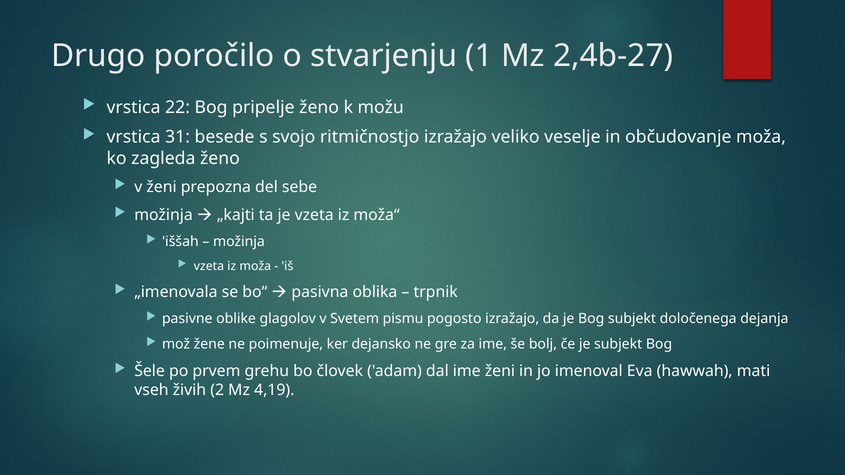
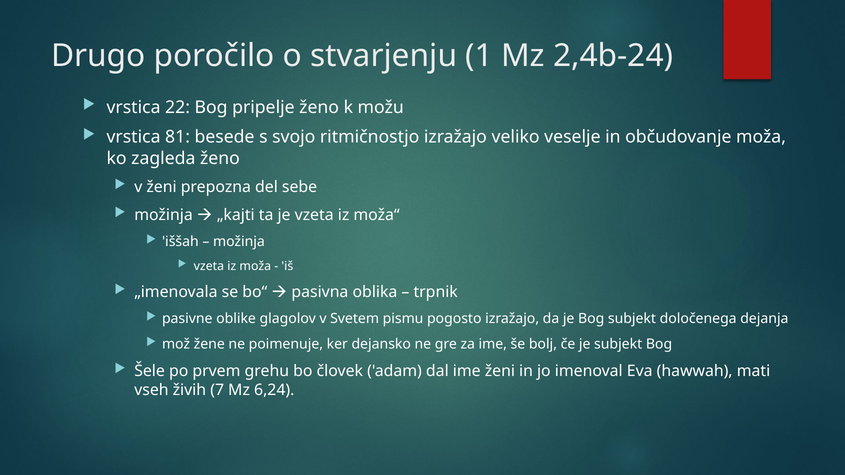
2,4b-27: 2,4b-27 -> 2,4b-24
31: 31 -> 81
2: 2 -> 7
4,19: 4,19 -> 6,24
